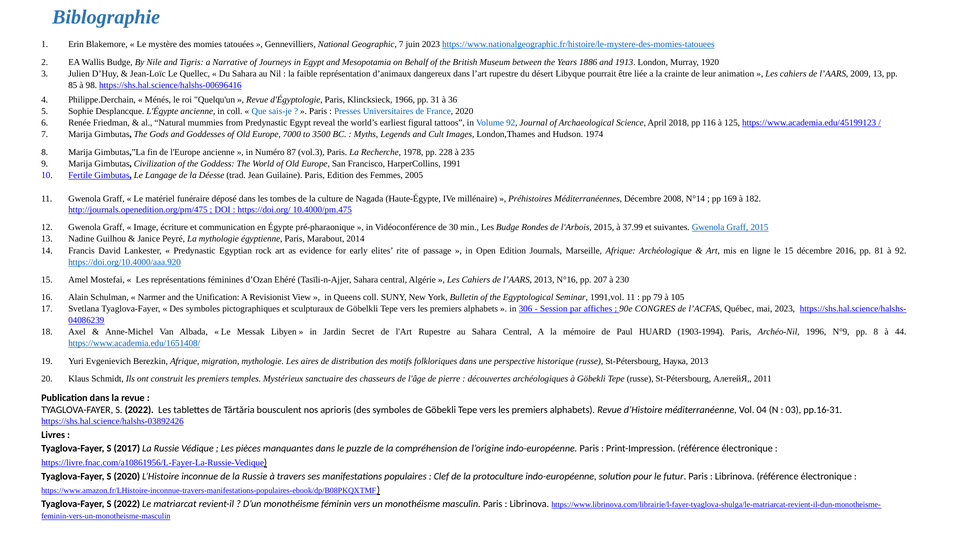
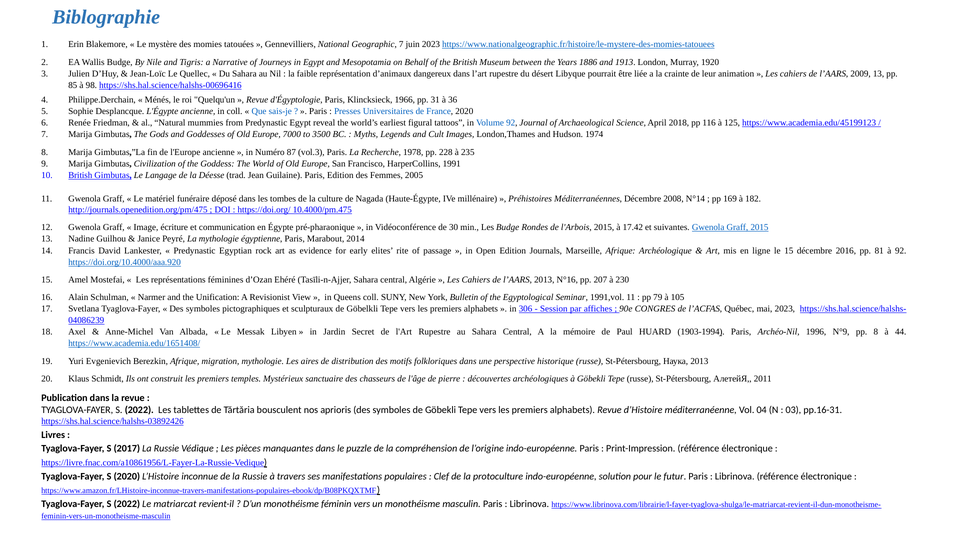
Fertile at (80, 175): Fertile -> British
37.99: 37.99 -> 17.42
